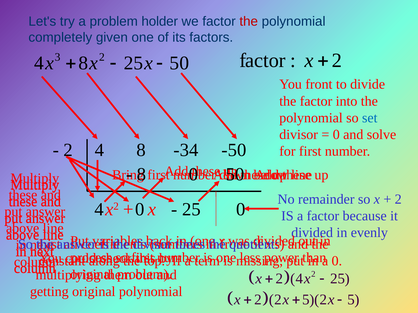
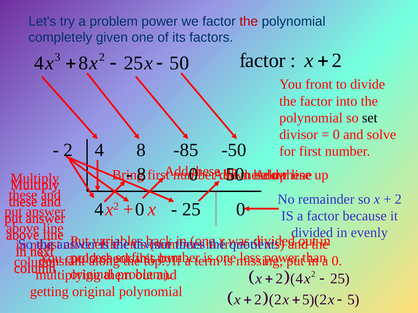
problem holder: holder -> power
set colour: blue -> black
-34: -34 -> -85
